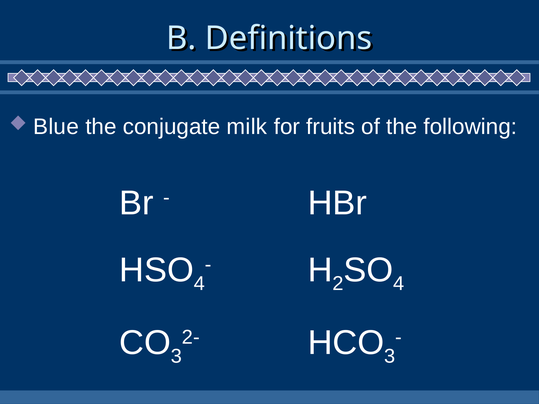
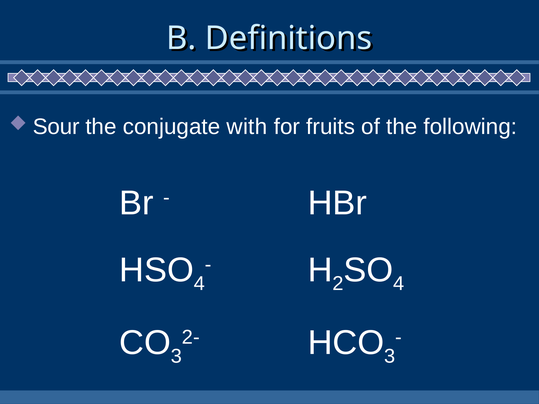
Blue: Blue -> Sour
milk: milk -> with
